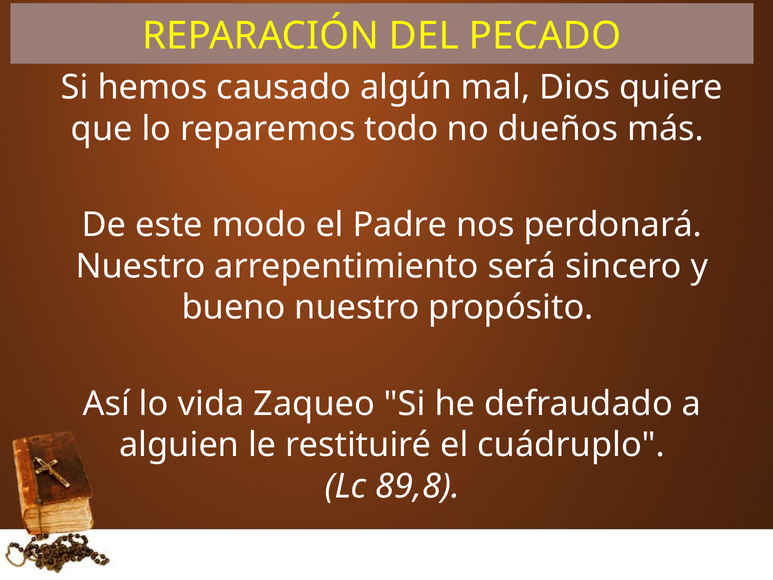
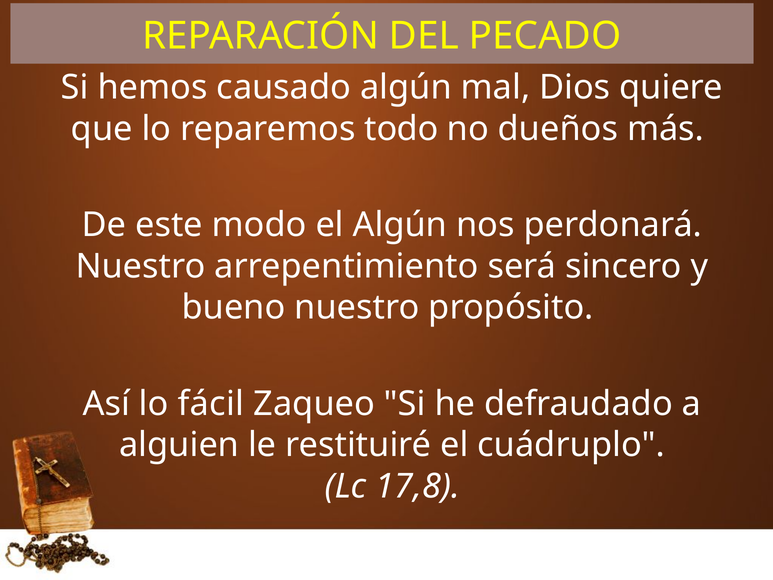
el Padre: Padre -> Algún
vida: vida -> fácil
89,8: 89,8 -> 17,8
